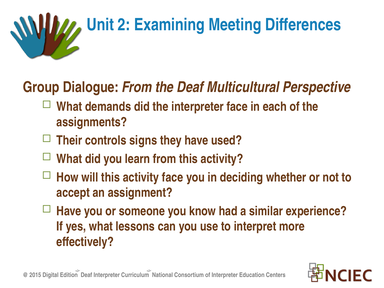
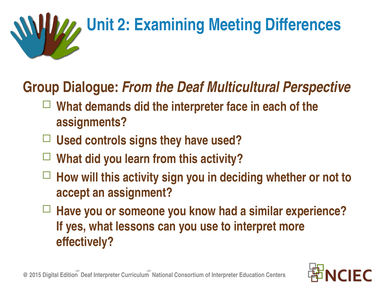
Their at (69, 140): Their -> Used
activity face: face -> sign
